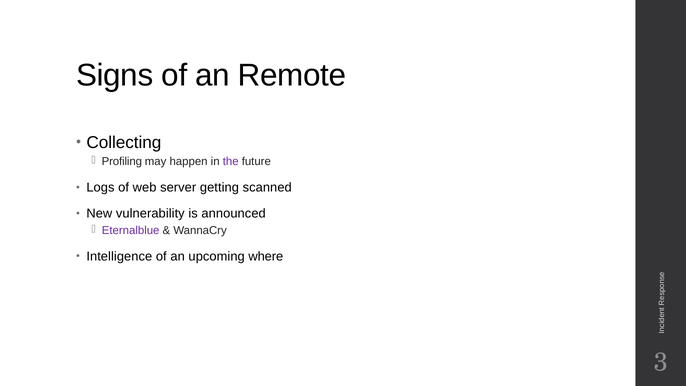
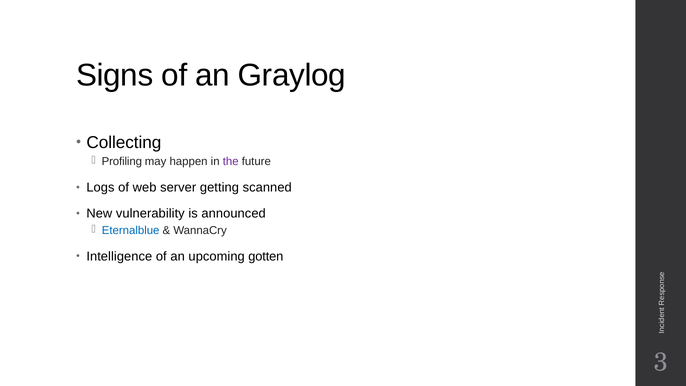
Remote: Remote -> Graylog
Eternalblue colour: purple -> blue
where: where -> gotten
